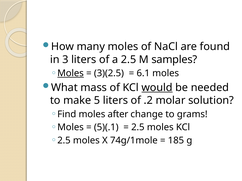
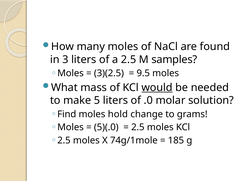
Moles at (71, 73) underline: present -> none
6.1: 6.1 -> 9.5
.2: .2 -> .0
after: after -> hold
5)(.1: 5)(.1 -> 5)(.0
